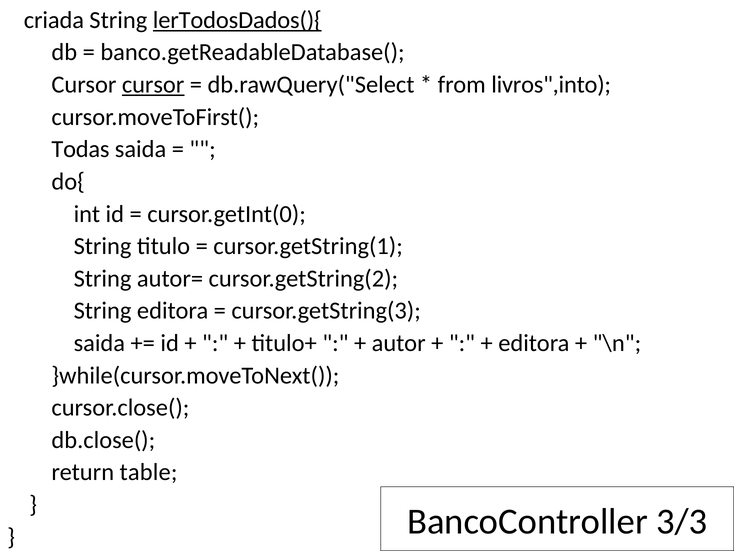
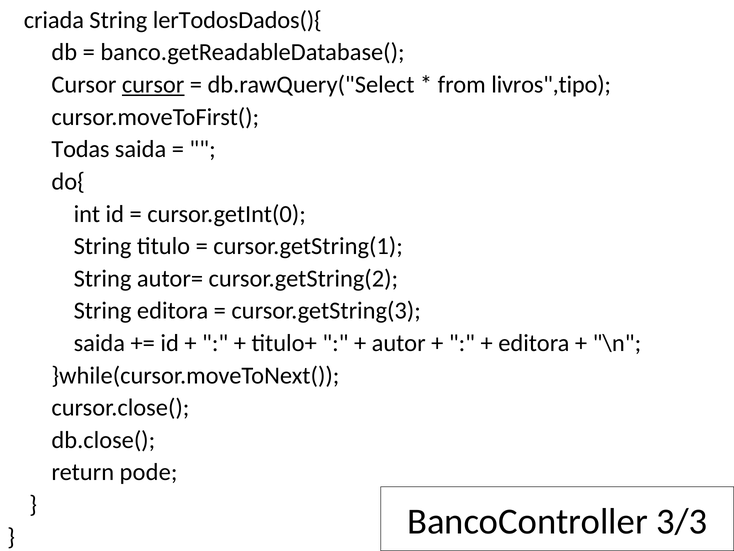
lerTodosDados(){ underline: present -> none
livros",into: livros",into -> livros",tipo
table: table -> pode
